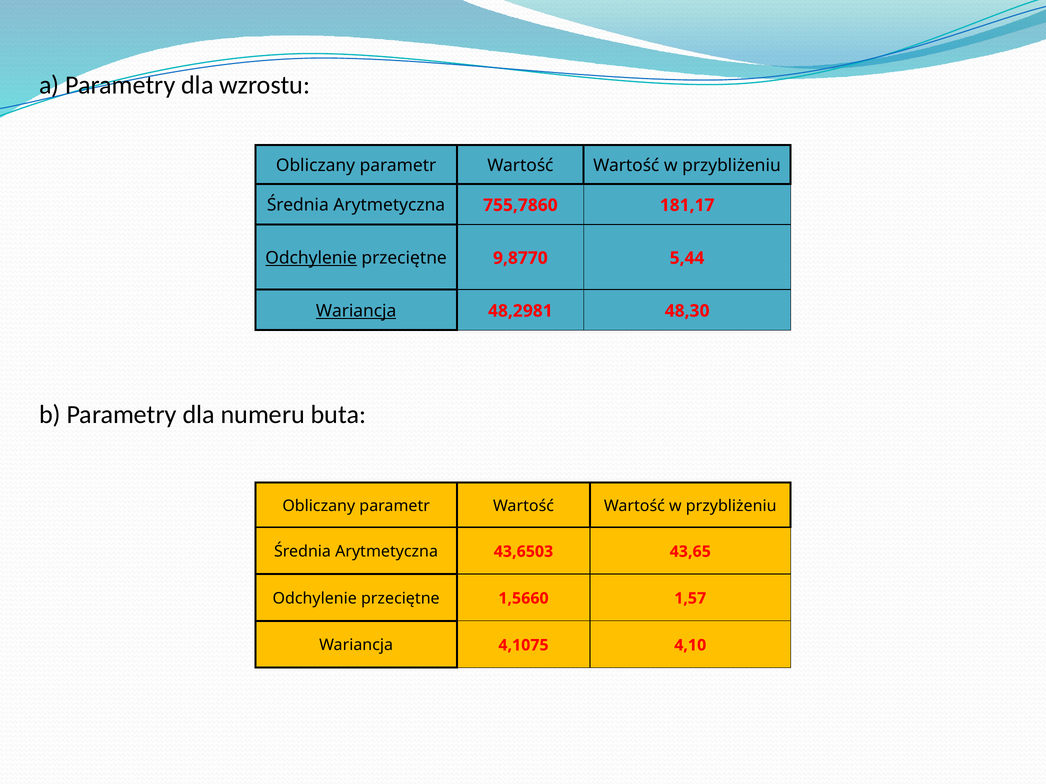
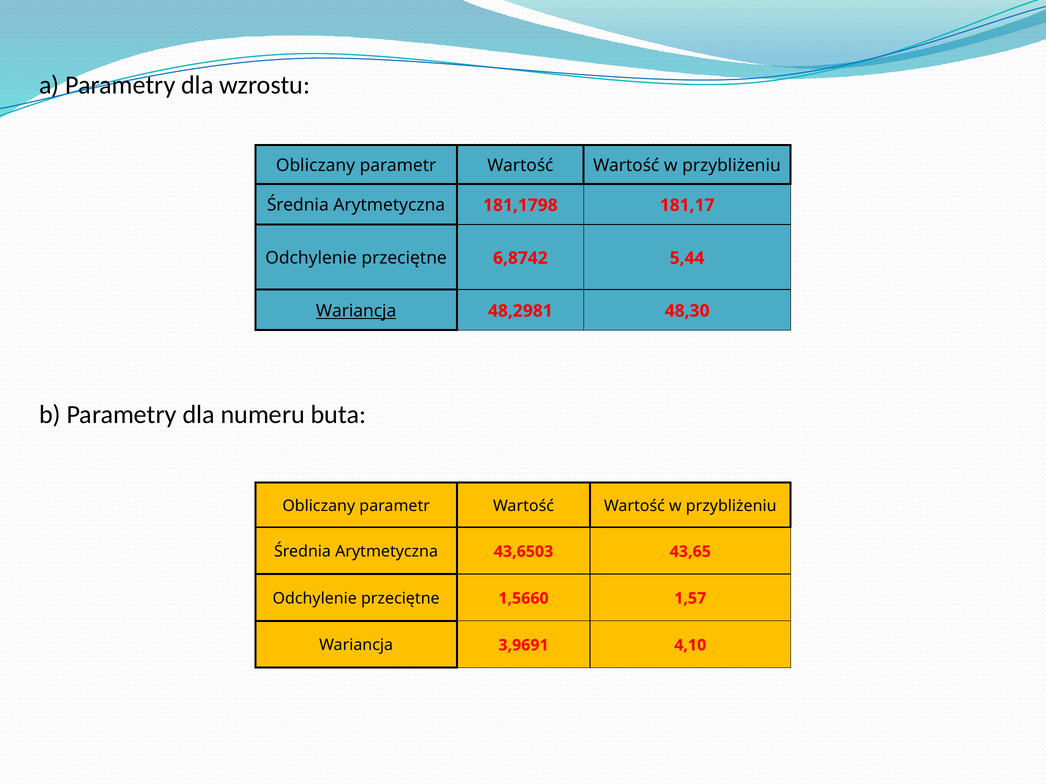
755,7860: 755,7860 -> 181,1798
Odchylenie at (311, 258) underline: present -> none
9,8770: 9,8770 -> 6,8742
4,1075: 4,1075 -> 3,9691
